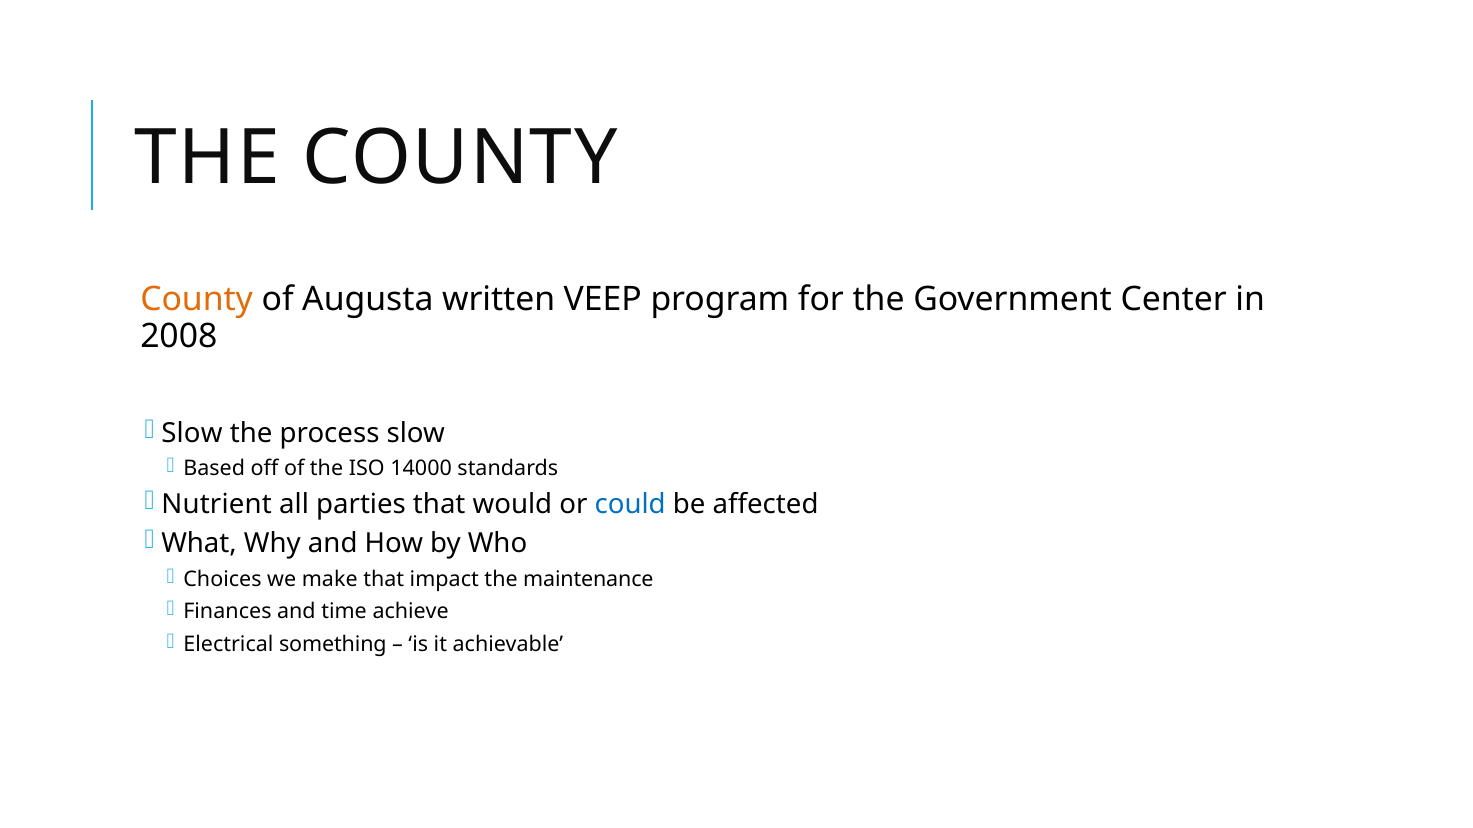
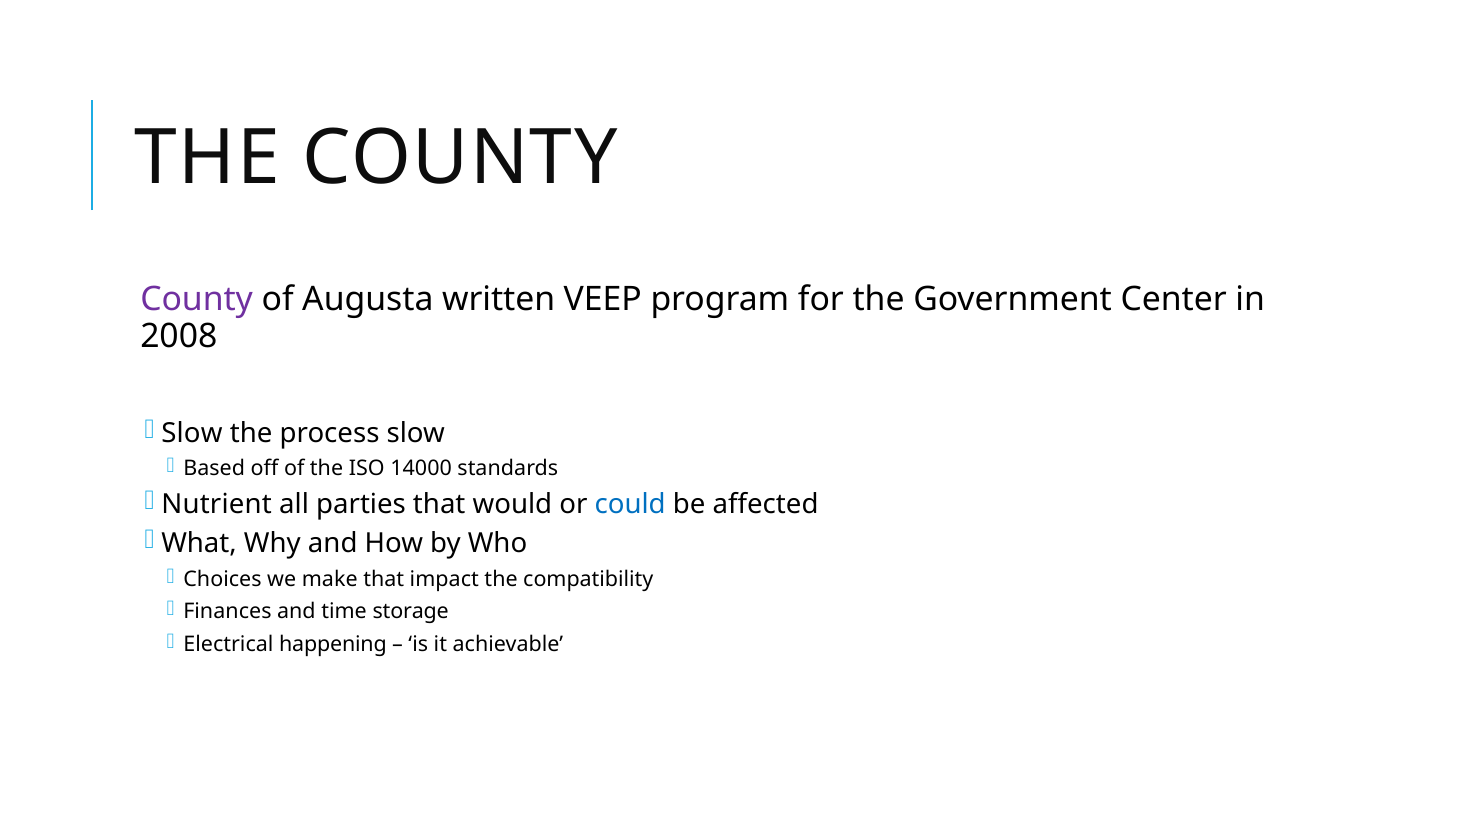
County at (197, 300) colour: orange -> purple
maintenance: maintenance -> compatibility
achieve: achieve -> storage
something: something -> happening
